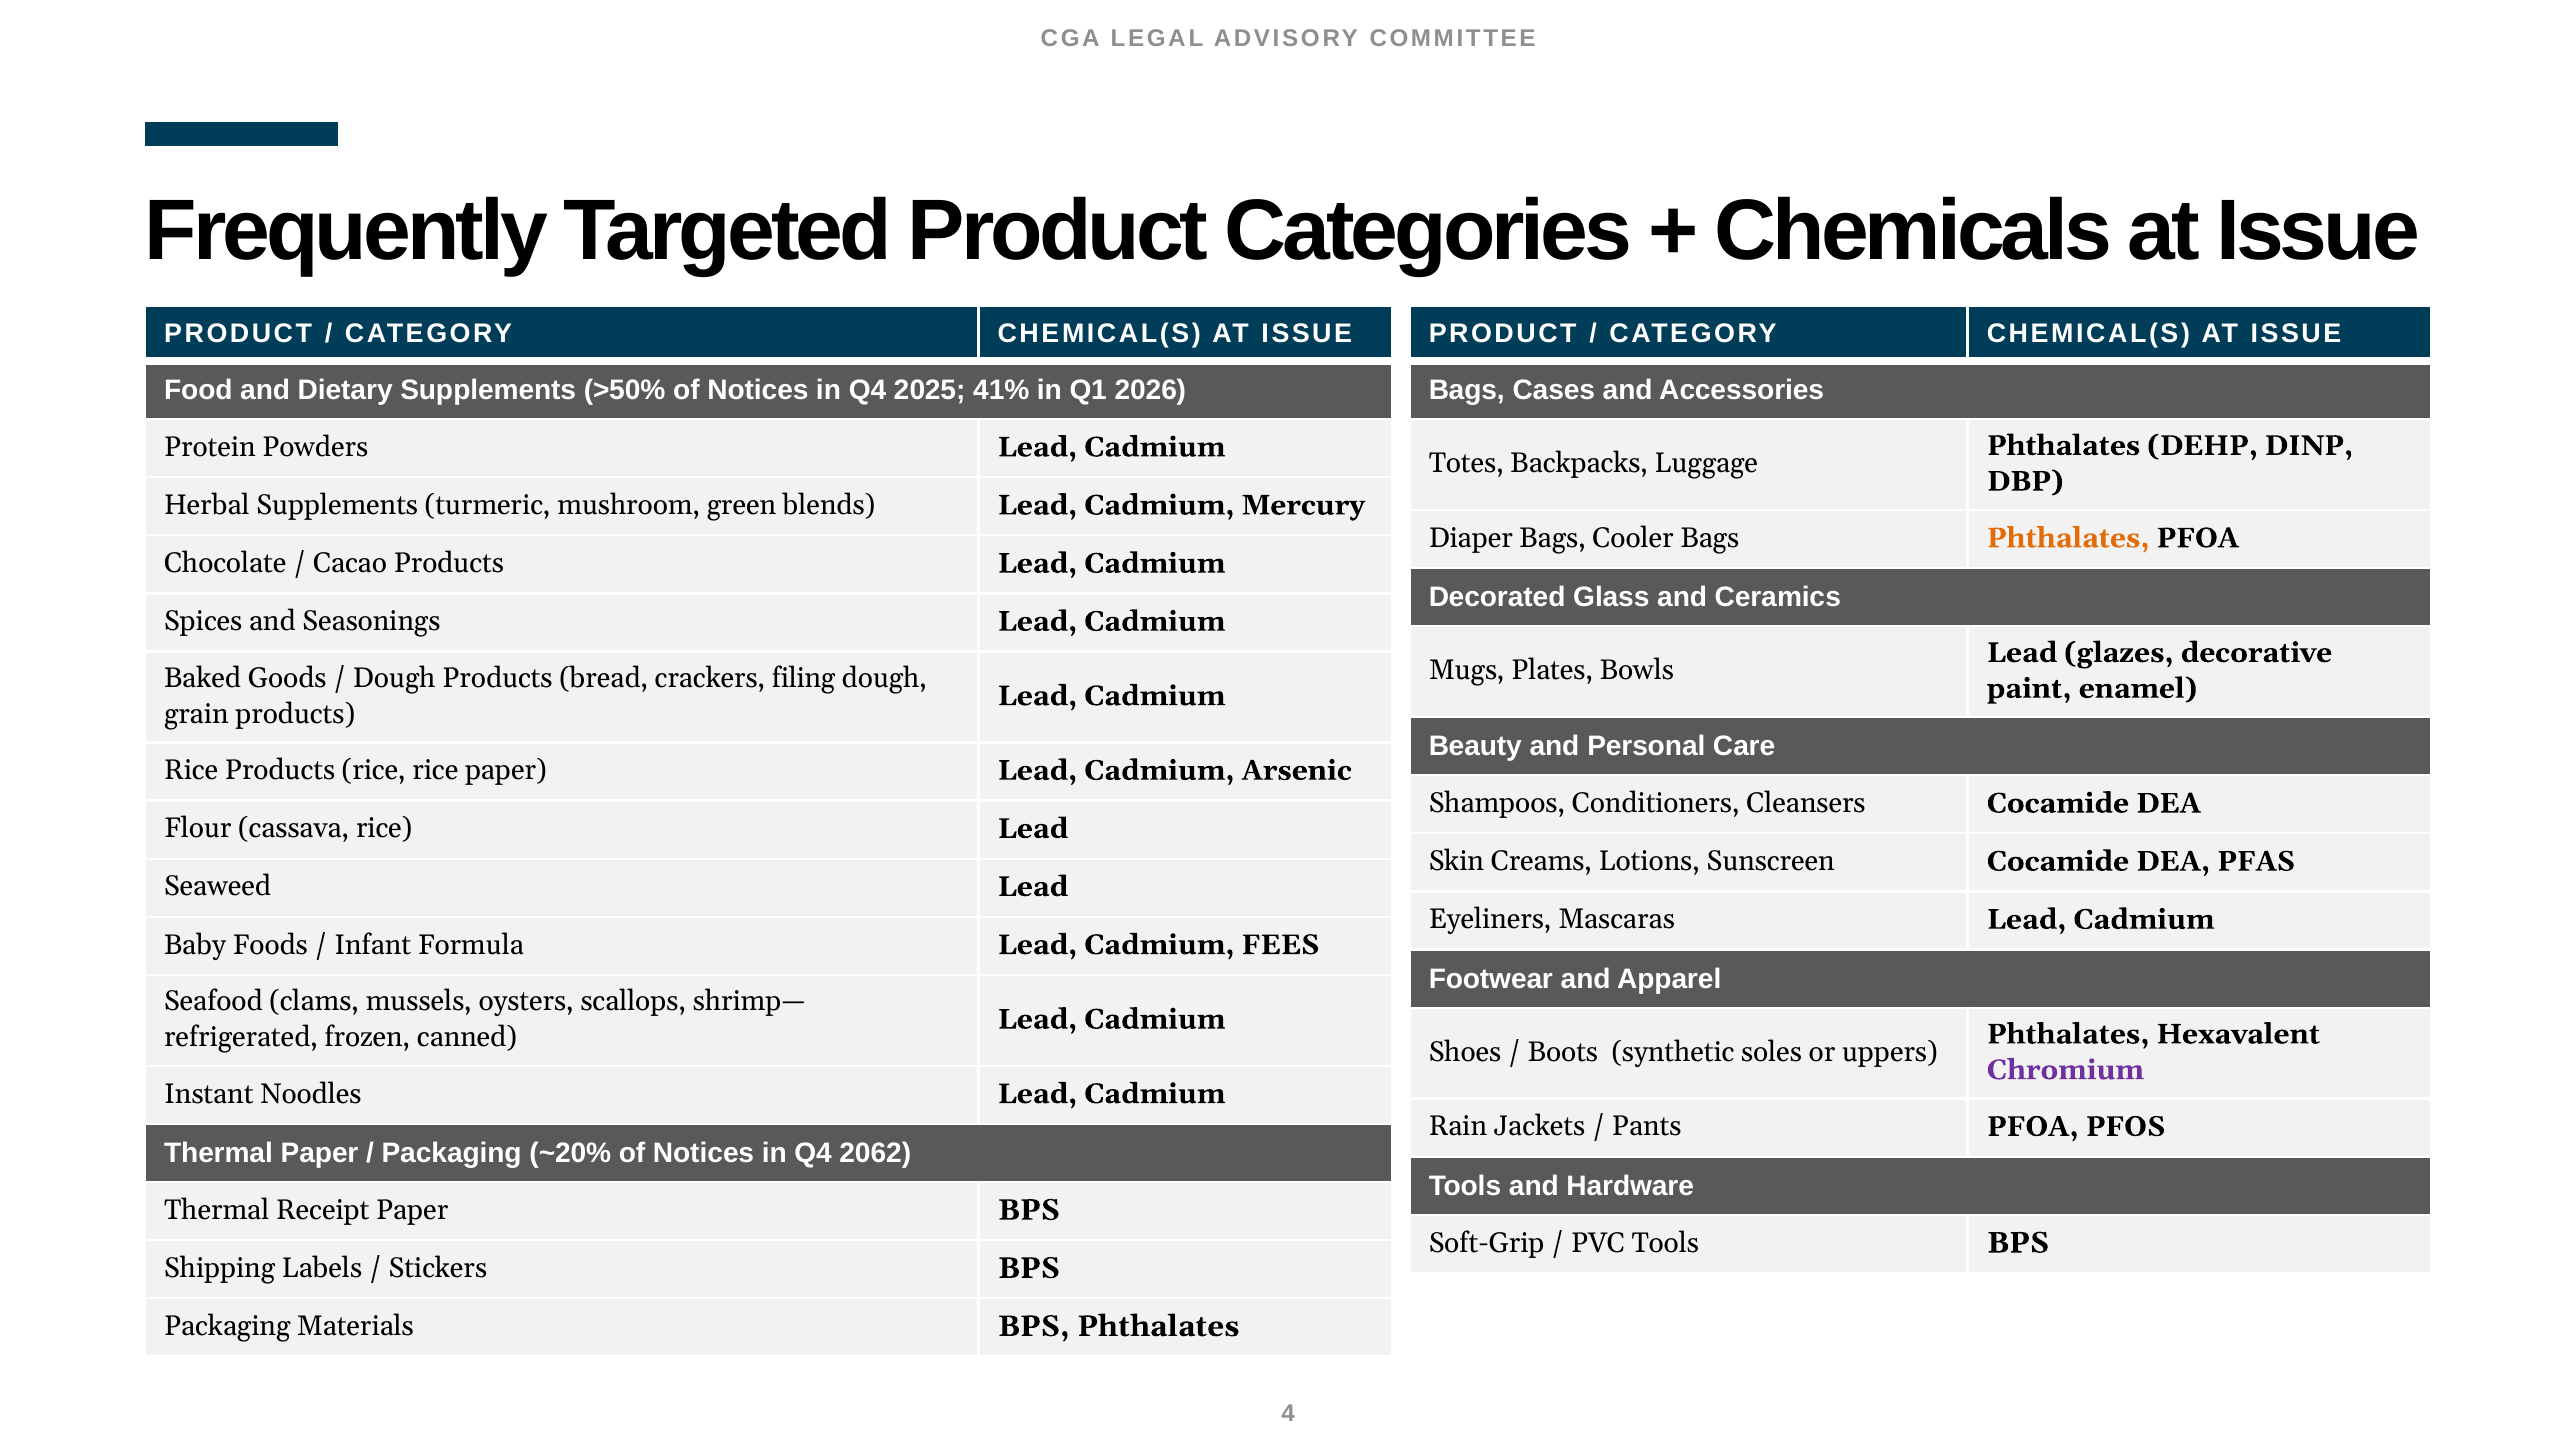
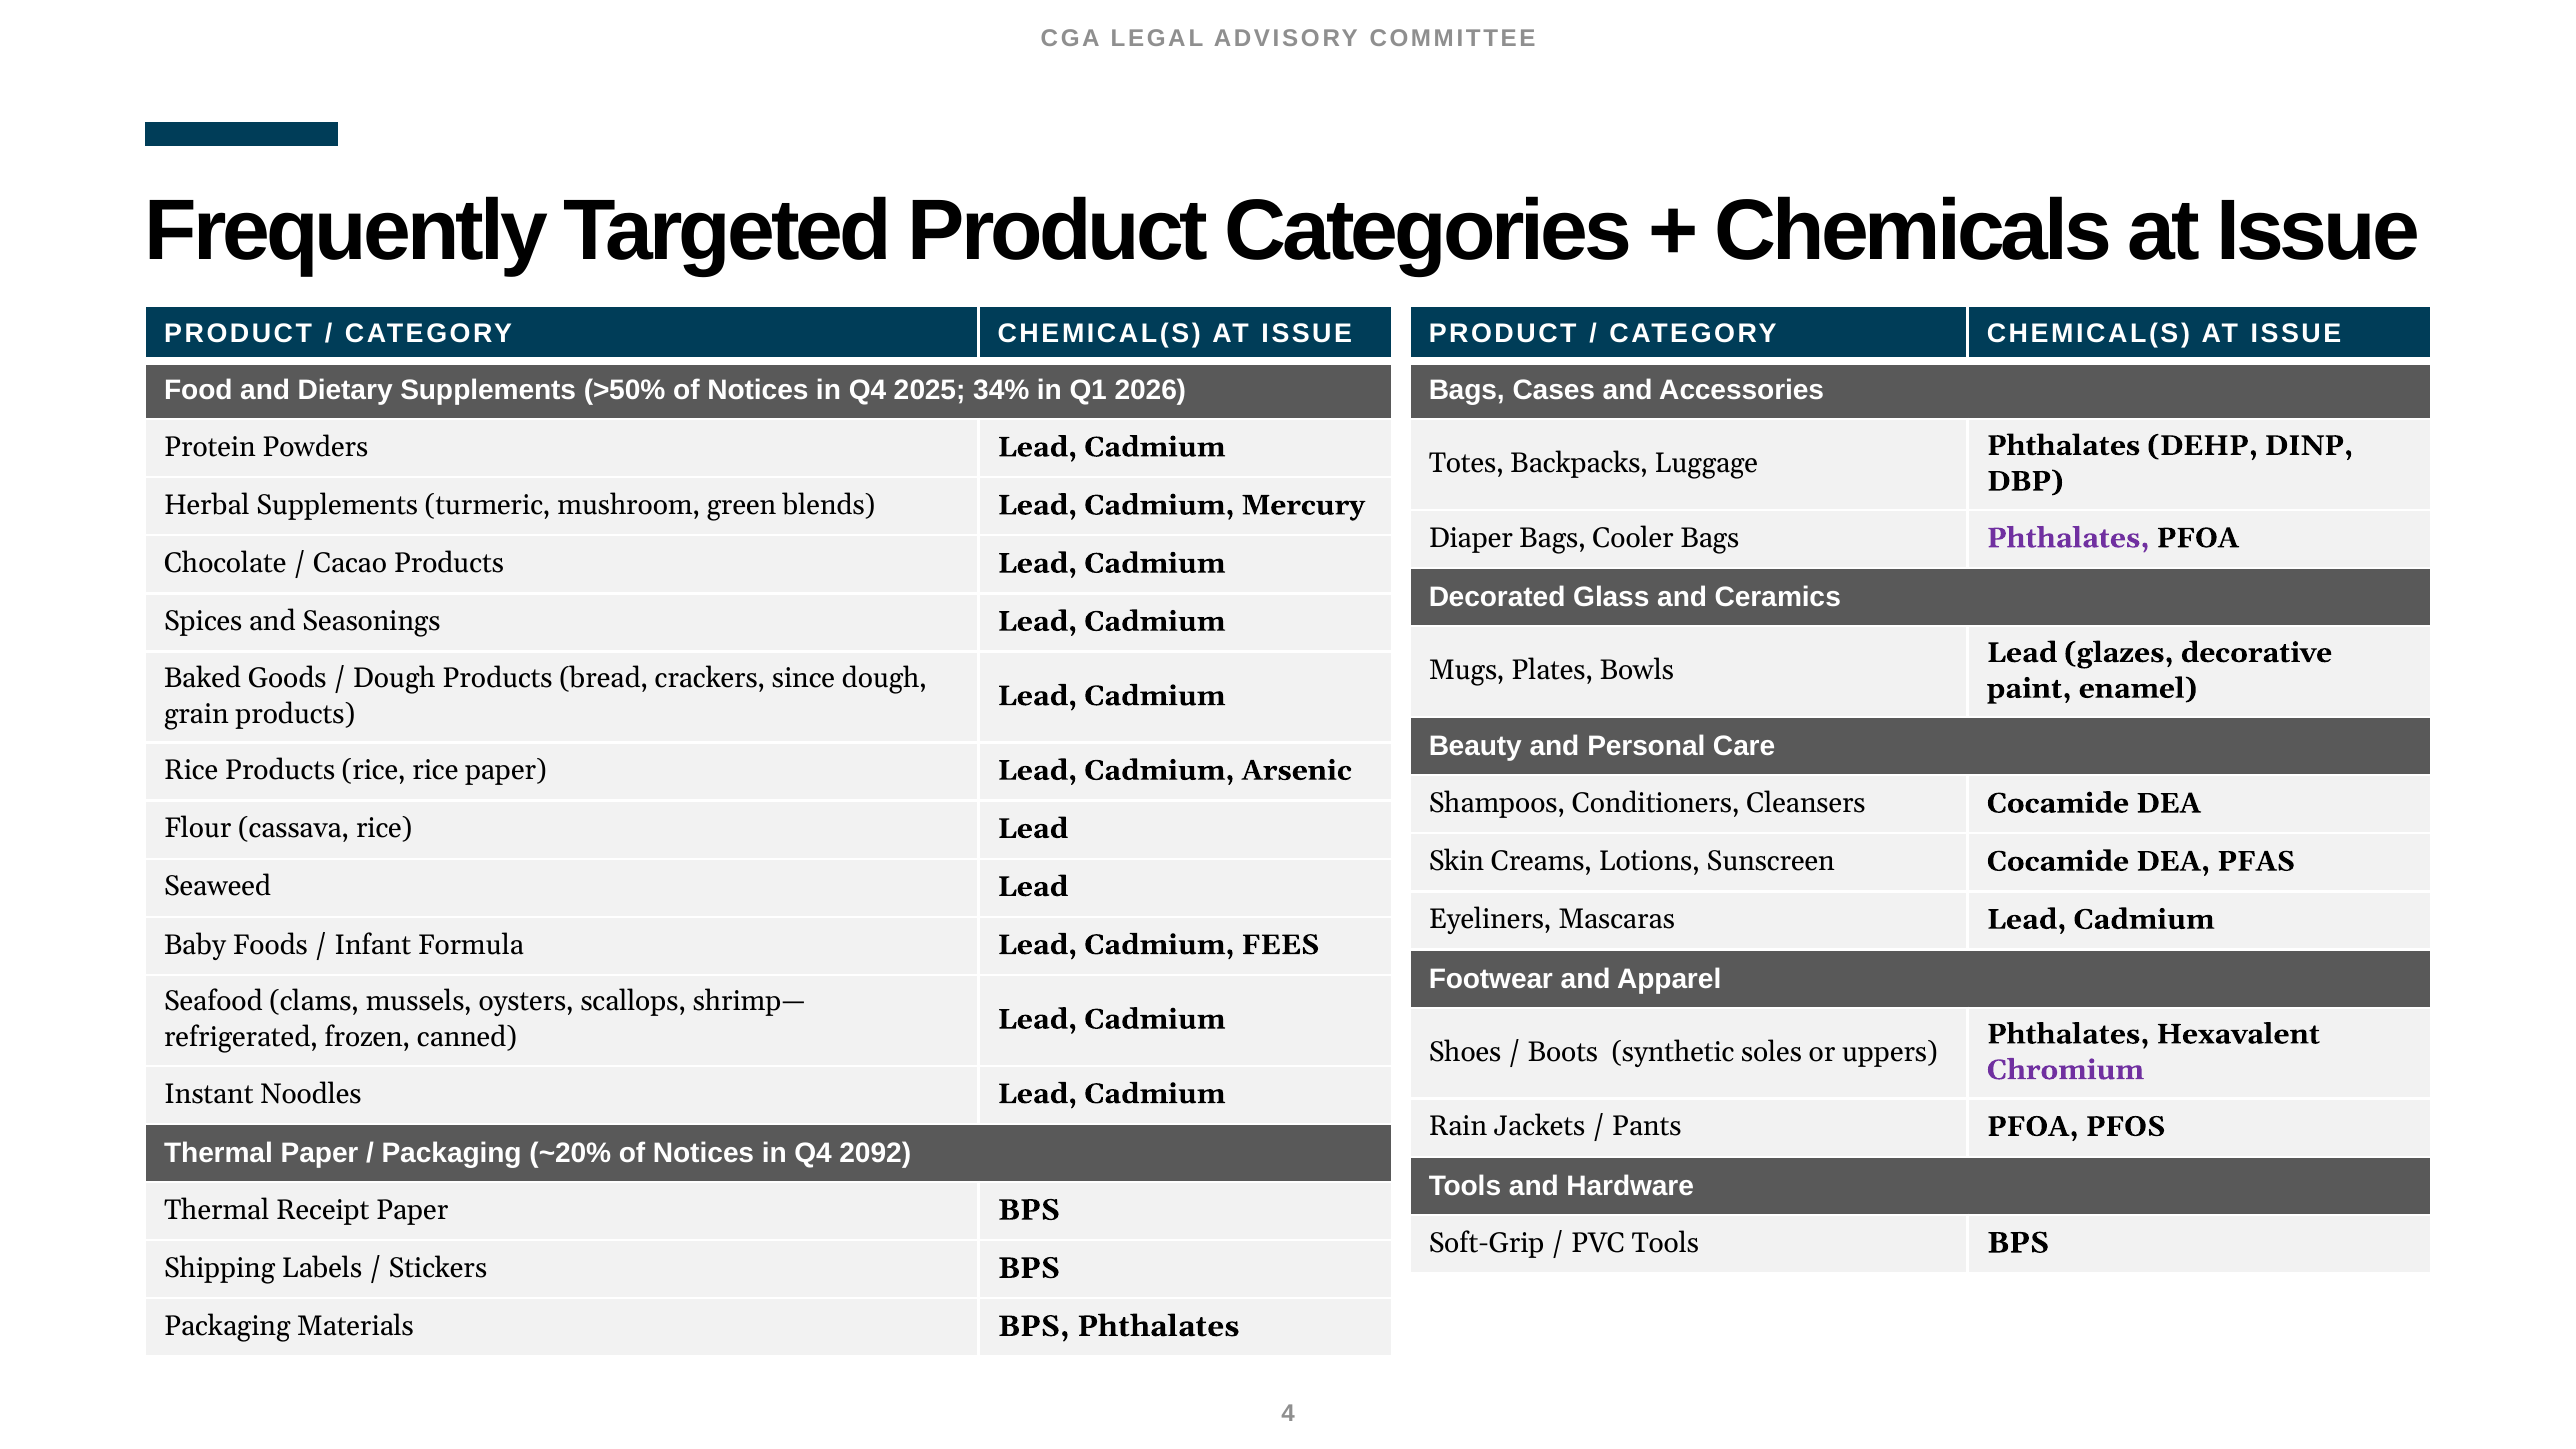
41%: 41% -> 34%
Phthalates at (2068, 538) colour: orange -> purple
filing: filing -> since
2062: 2062 -> 2092
